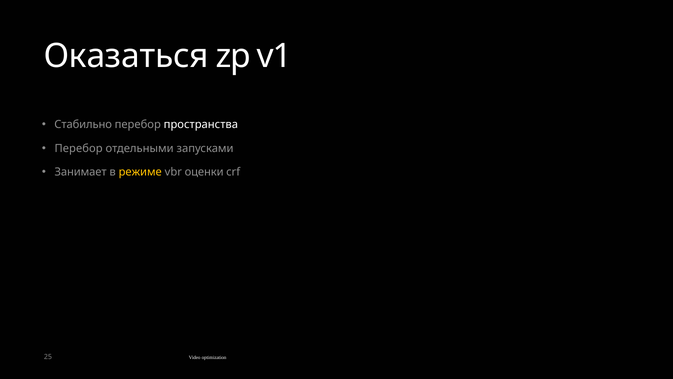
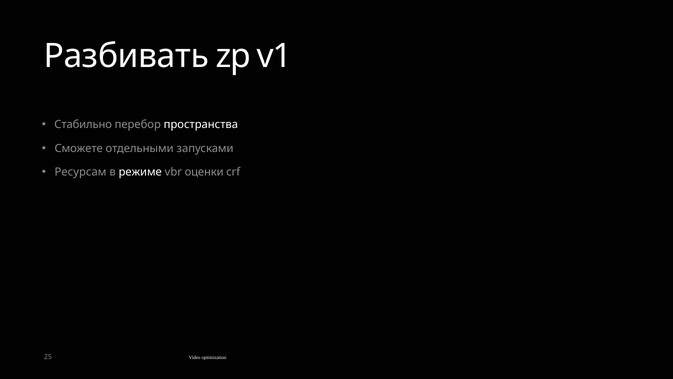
Оказаться: Оказаться -> Разбивать
Перебор at (79, 148): Перебор -> Сможете
Занимает: Занимает -> Ресурсам
режиме colour: yellow -> white
